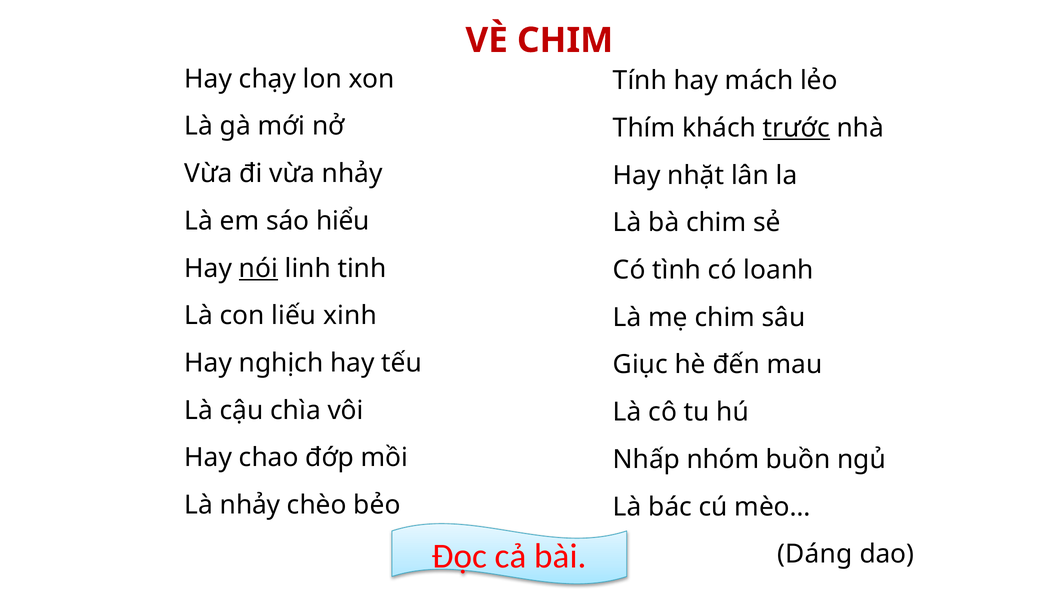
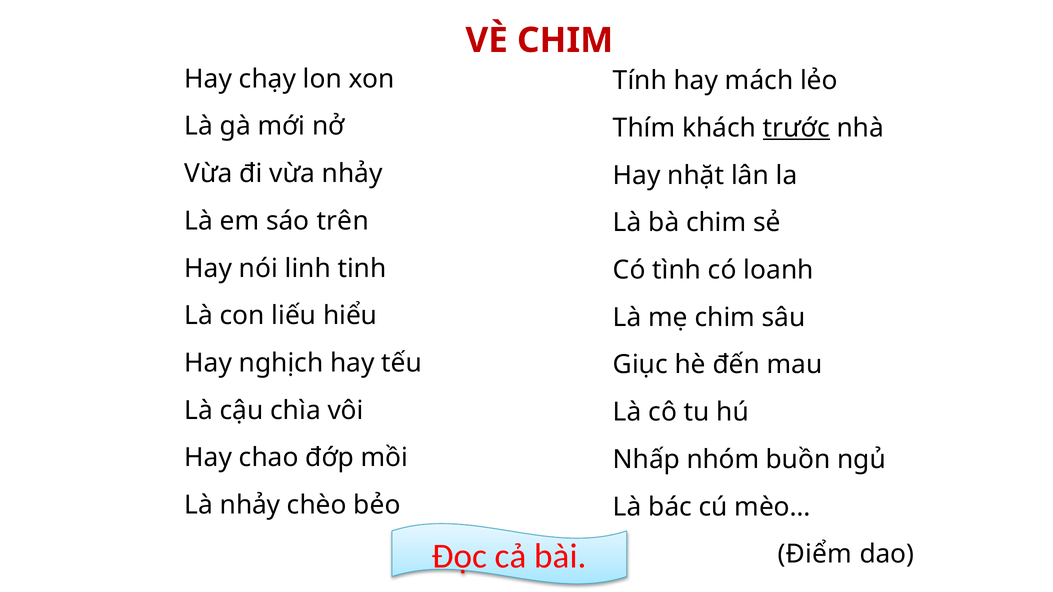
hiểu: hiểu -> trên
nói underline: present -> none
xinh: xinh -> hiểu
Dáng: Dáng -> Điểm
